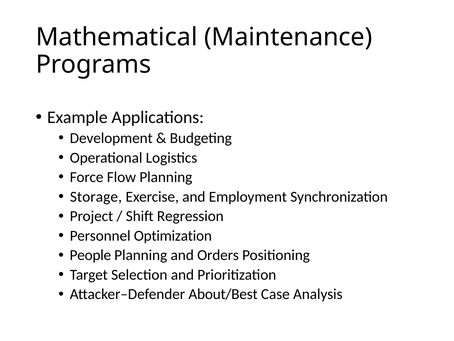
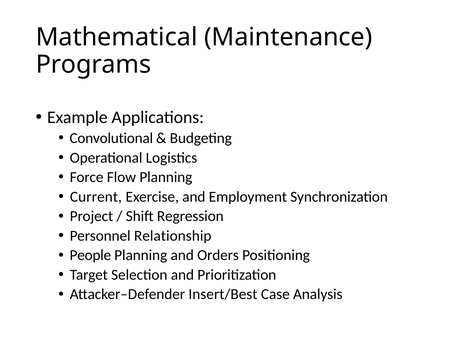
Development: Development -> Convolutional
Storage: Storage -> Current
Optimization: Optimization -> Relationship
About/Best: About/Best -> Insert/Best
